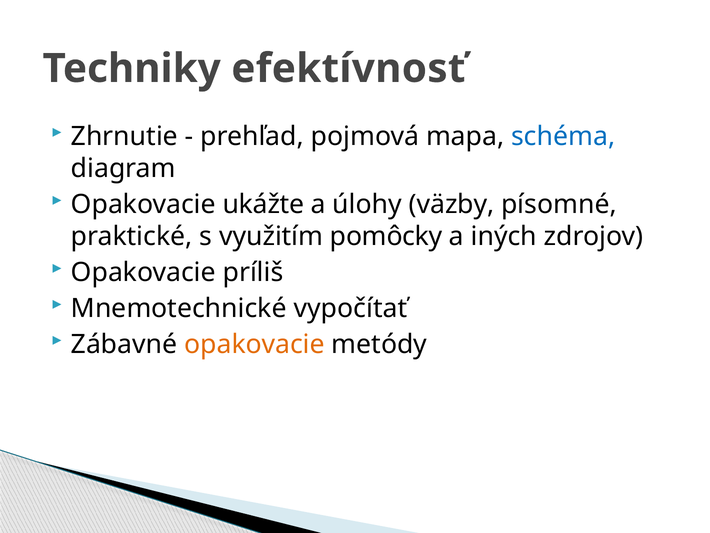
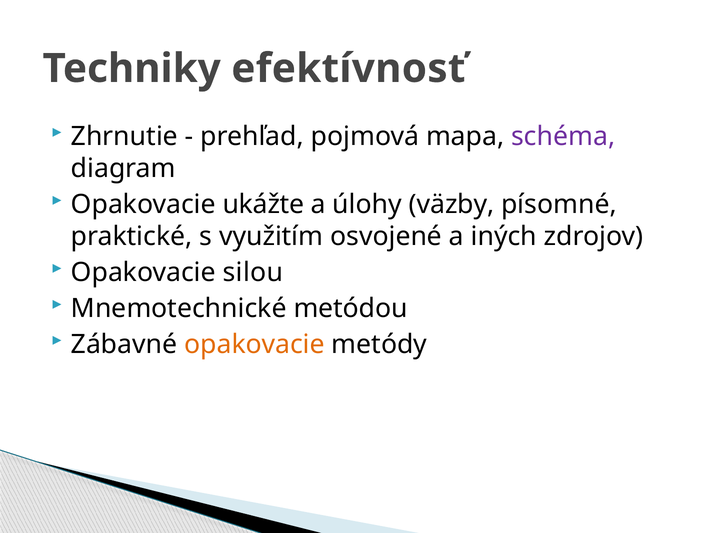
schéma colour: blue -> purple
pomôcky: pomôcky -> osvojené
príliš: príliš -> silou
vypočítať: vypočítať -> metódou
